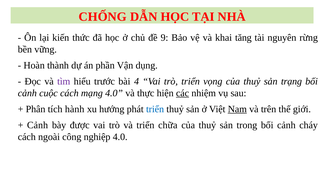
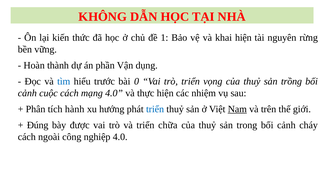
CHỐNG: CHỐNG -> KHÔNG
9: 9 -> 1
khai tăng: tăng -> hiện
tìm colour: purple -> blue
4: 4 -> 0
trạng: trạng -> trồng
các underline: present -> none
Cảnh at (38, 125): Cảnh -> Đúng
